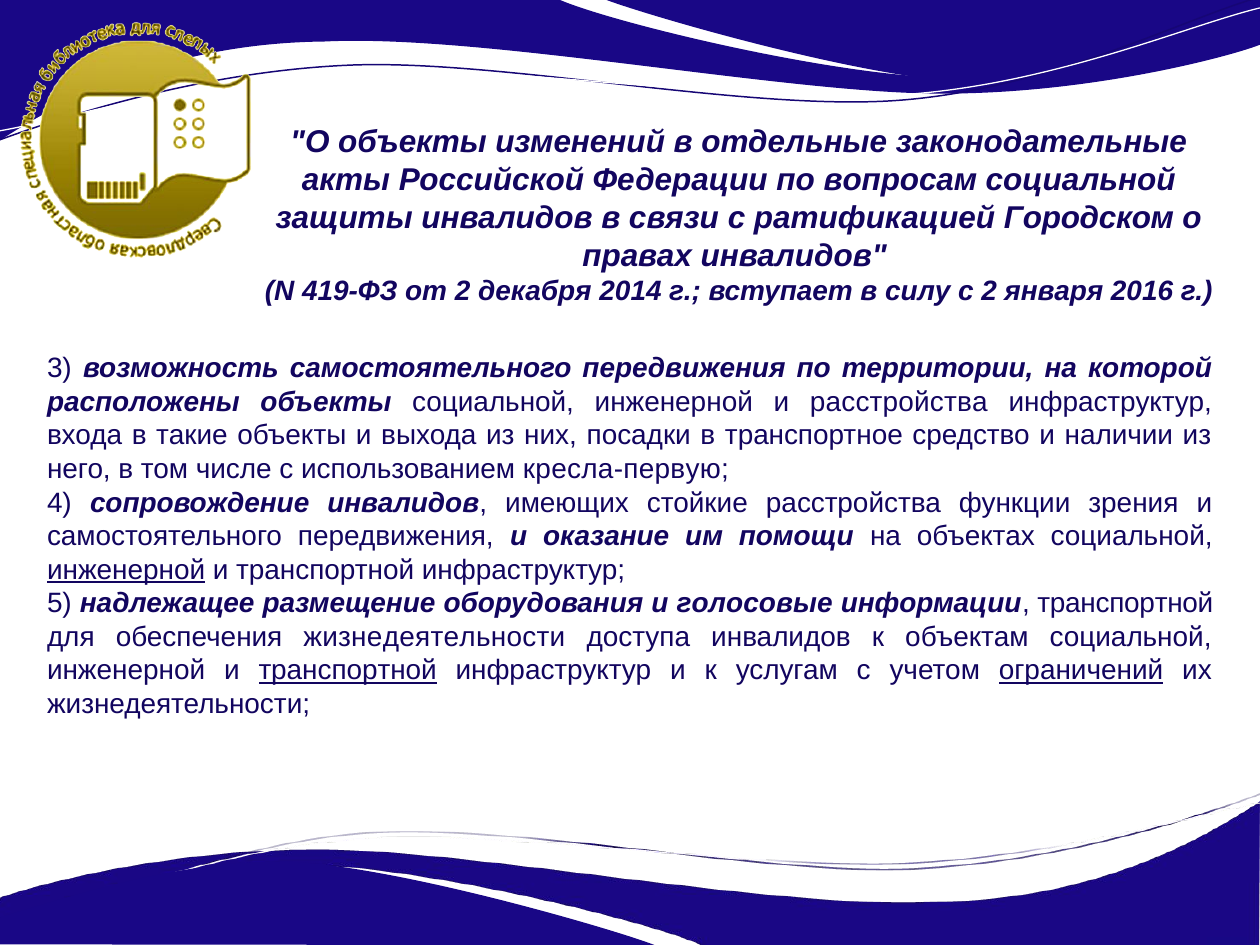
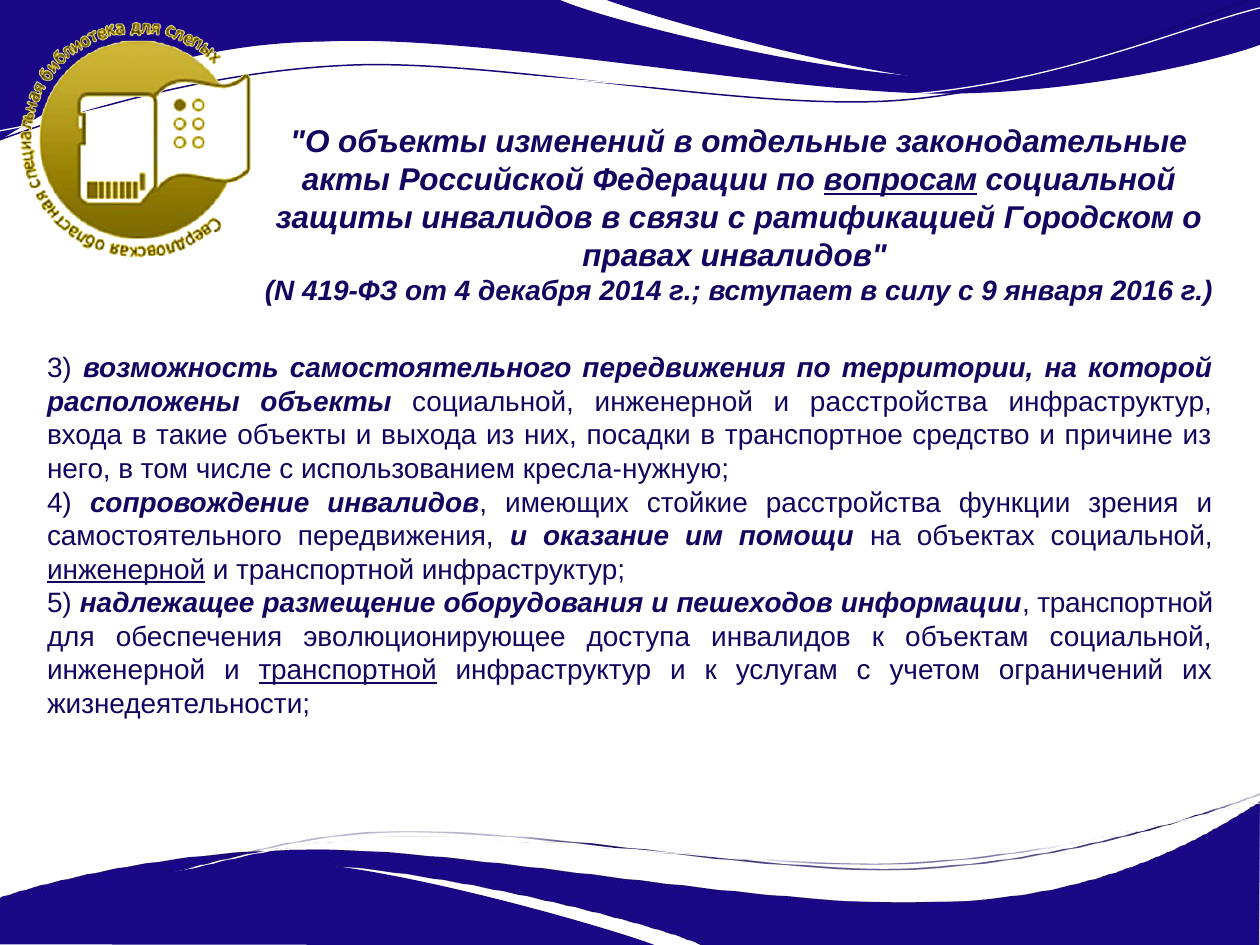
вопросам underline: none -> present
от 2: 2 -> 4
с 2: 2 -> 9
наличии: наличии -> причине
кресла-первую: кресла-первую -> кресла-нужную
голосовые: голосовые -> пешеходов
обеспечения жизнедеятельности: жизнедеятельности -> эволюционирующее
ограничений underline: present -> none
